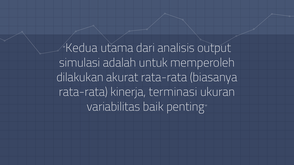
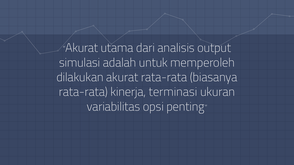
Kedua at (82, 48): Kedua -> Akurat
baik: baik -> opsi
